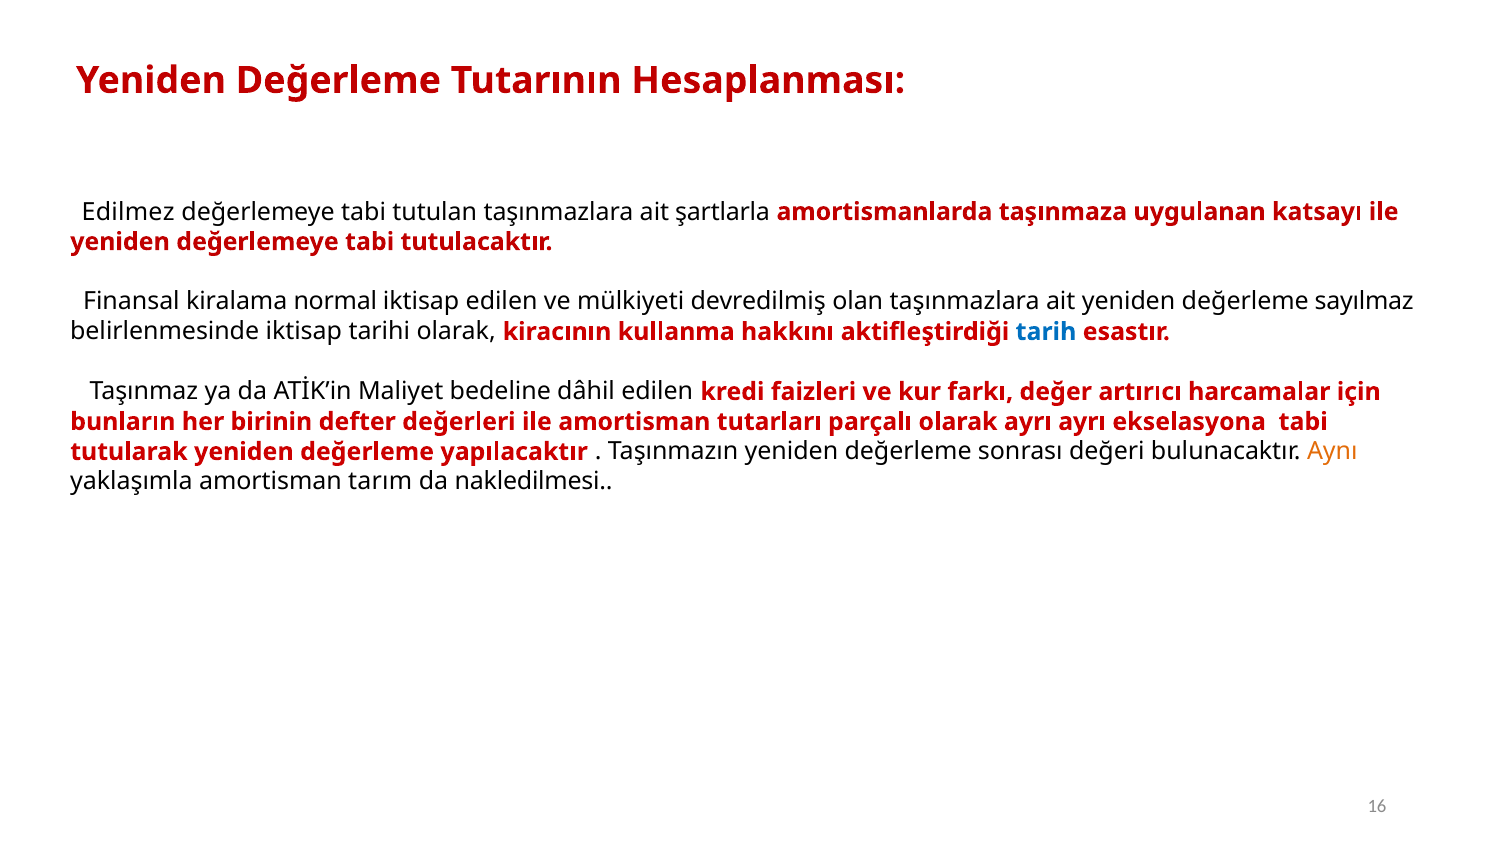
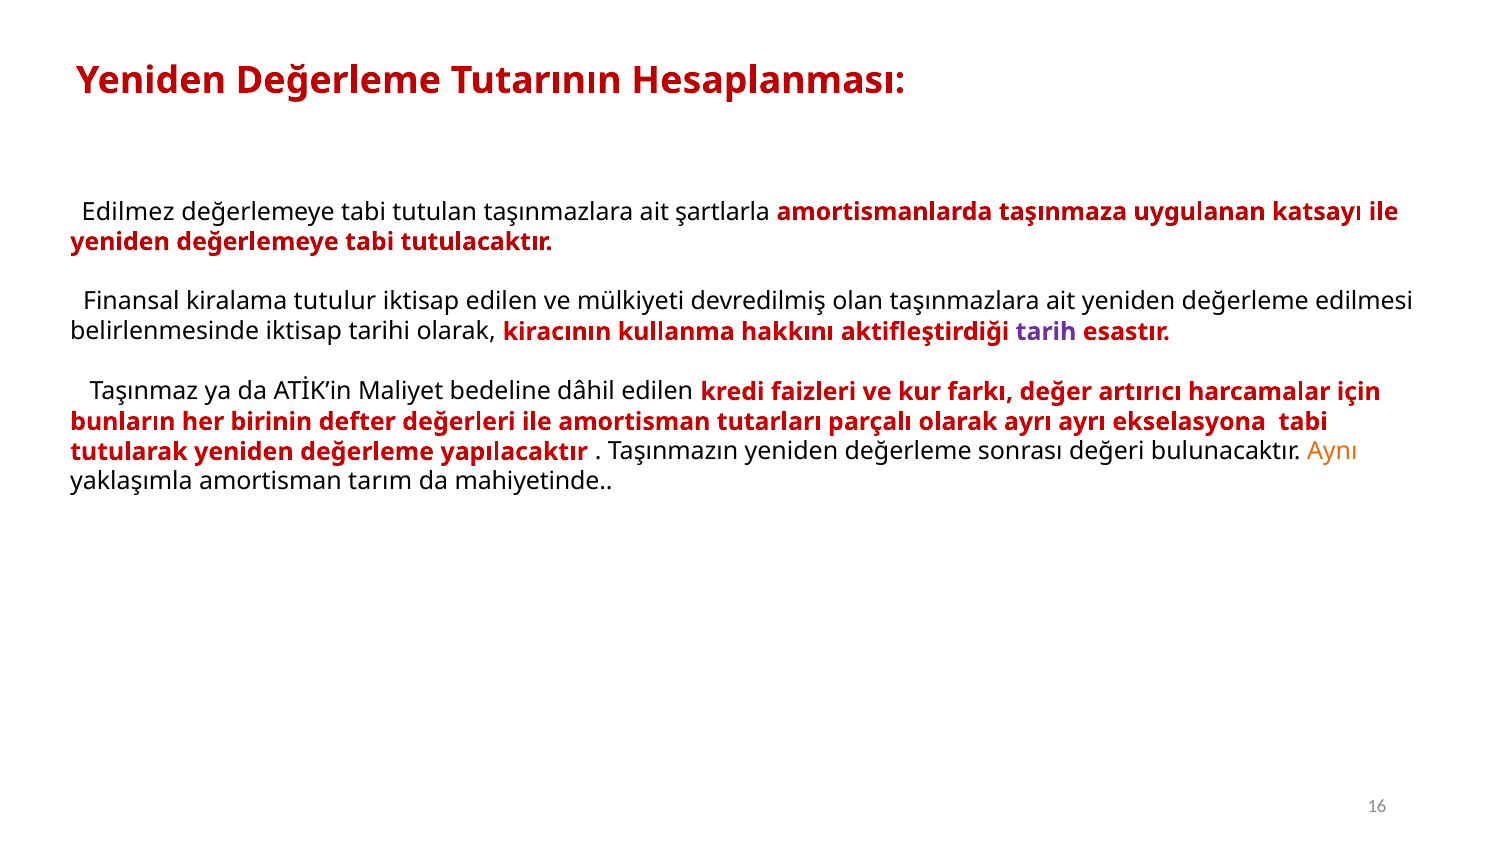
normal: normal -> tutulur
sayılmaz: sayılmaz -> edilmesi
tarih colour: blue -> purple
nakledilmesi: nakledilmesi -> mahiyetinde
